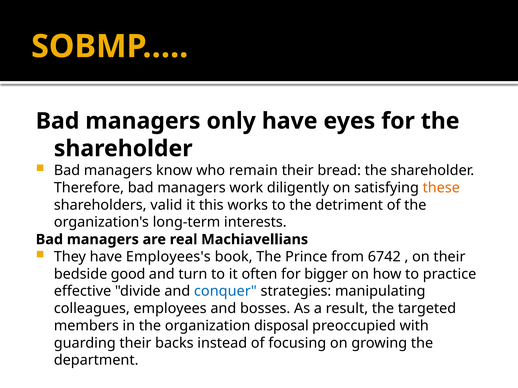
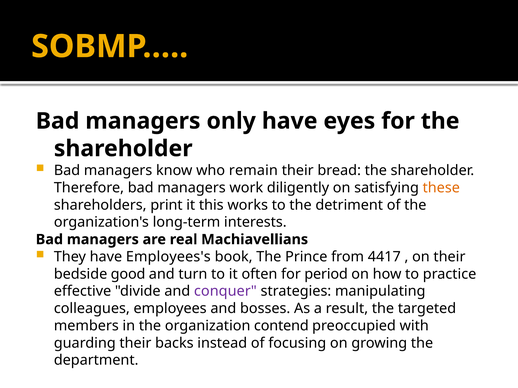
valid: valid -> print
6742: 6742 -> 4417
bigger: bigger -> period
conquer colour: blue -> purple
disposal: disposal -> contend
